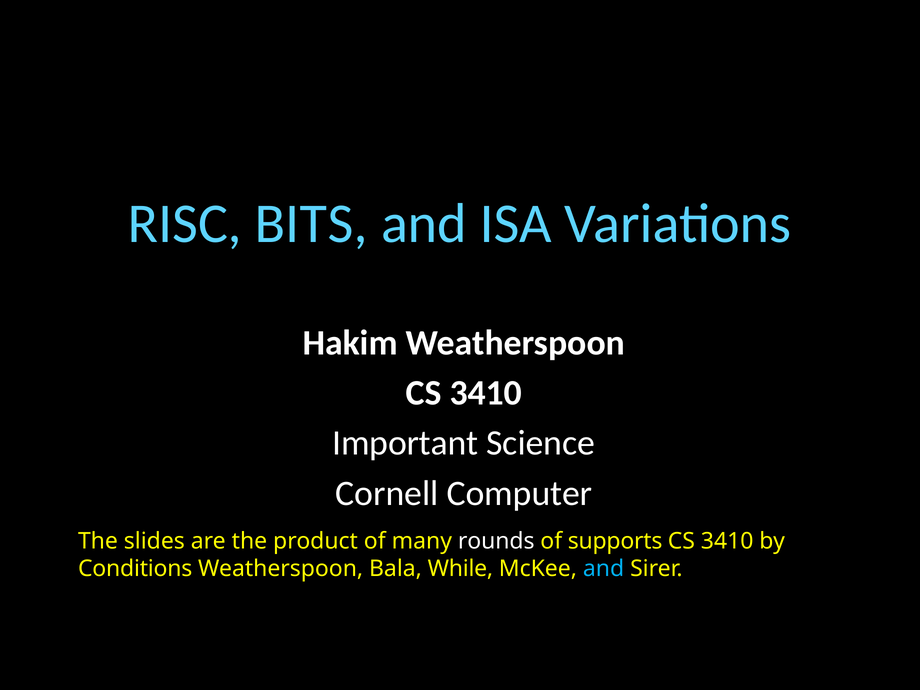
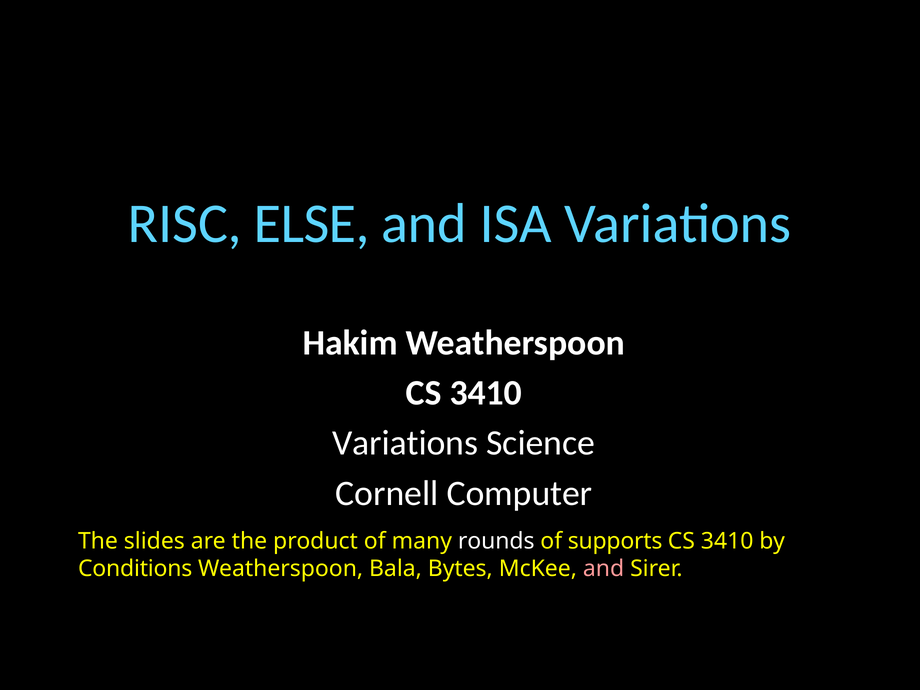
BITS: BITS -> ELSE
Important at (405, 443): Important -> Variations
While: While -> Bytes
and at (604, 569) colour: light blue -> pink
